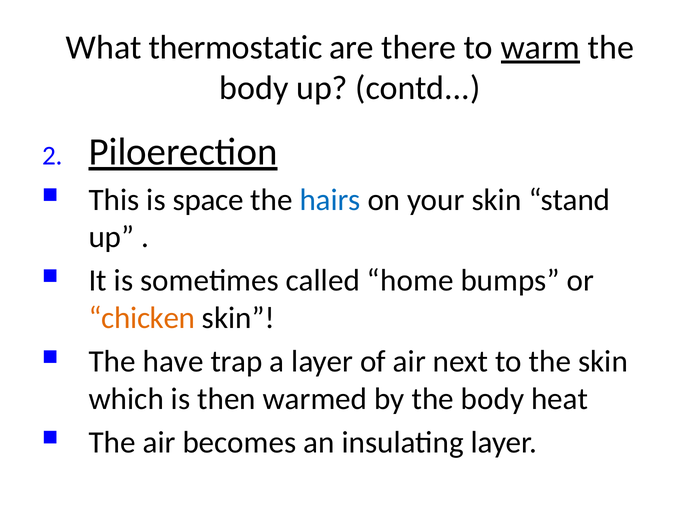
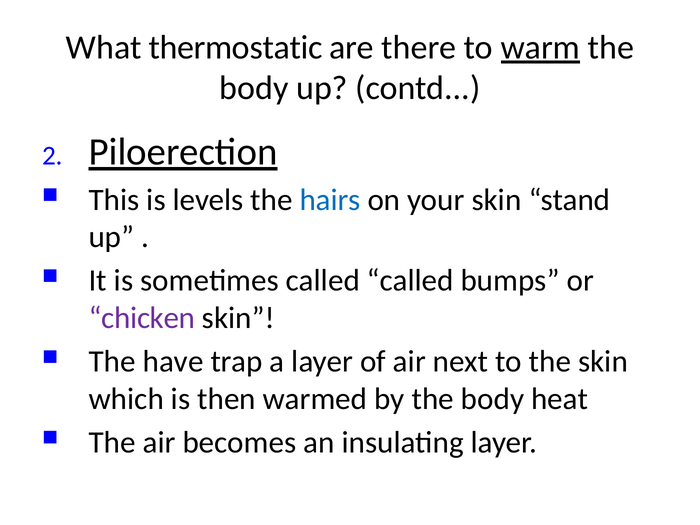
space: space -> levels
called home: home -> called
chicken colour: orange -> purple
